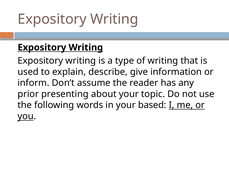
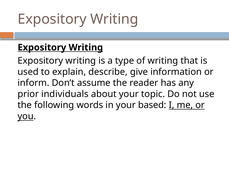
presenting: presenting -> individuals
